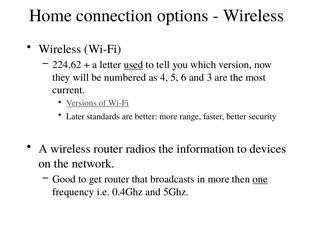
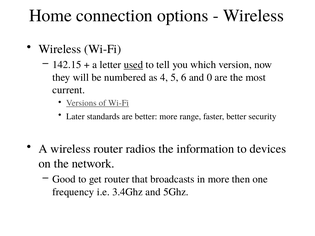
224.62: 224.62 -> 142.15
3: 3 -> 0
one underline: present -> none
0.4Ghz: 0.4Ghz -> 3.4Ghz
